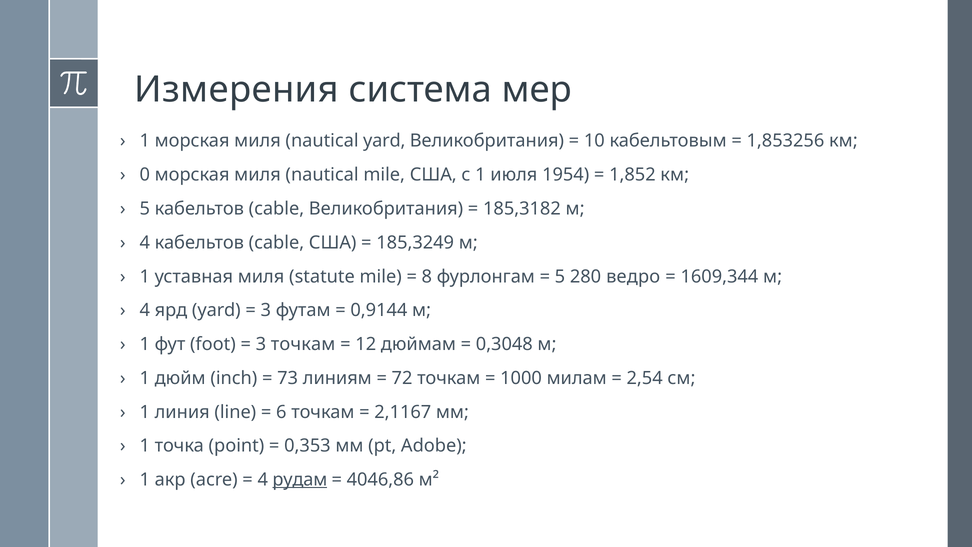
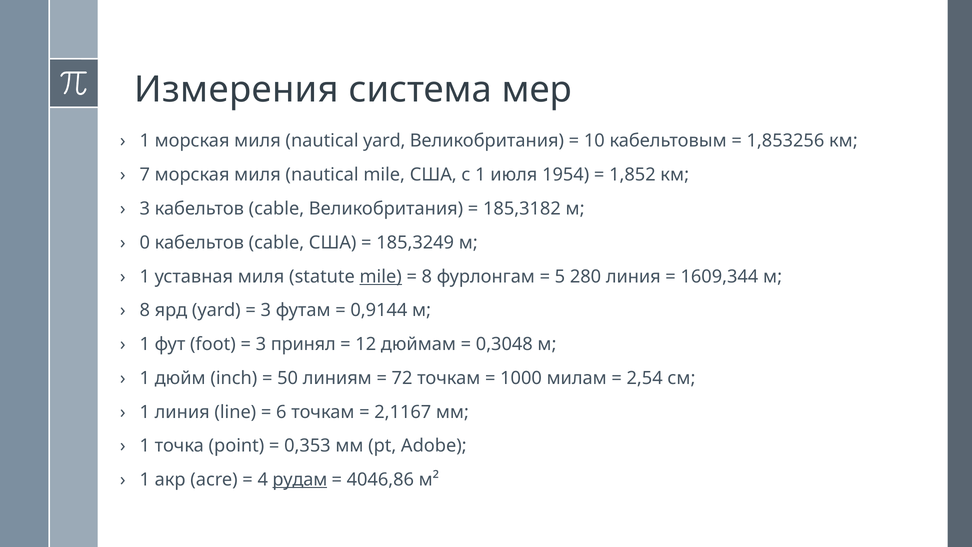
0: 0 -> 7
5 at (145, 209): 5 -> 3
4 at (145, 243): 4 -> 0
mile at (381, 276) underline: none -> present
280 ведро: ведро -> линия
4 at (145, 310): 4 -> 8
3 точкам: точкам -> принял
73: 73 -> 50
